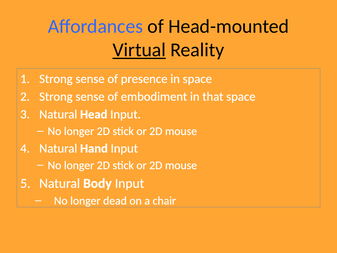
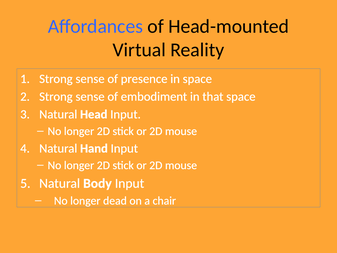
Virtual underline: present -> none
